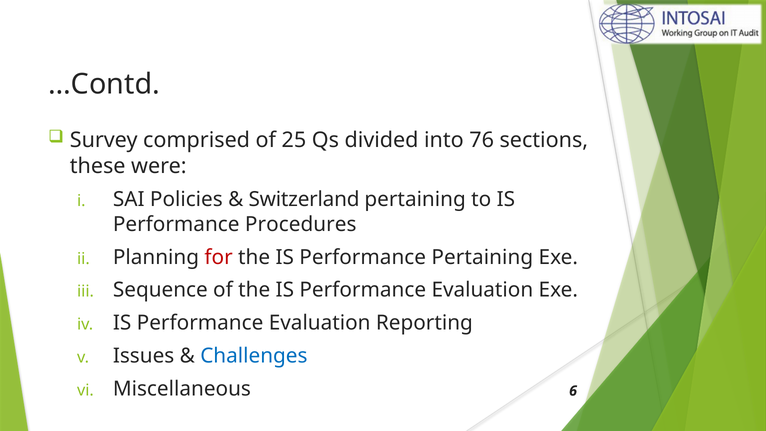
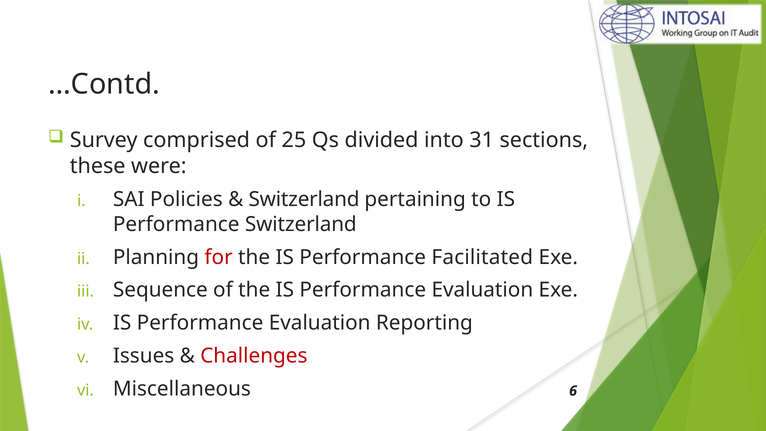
76: 76 -> 31
Performance Procedures: Procedures -> Switzerland
Performance Pertaining: Pertaining -> Facilitated
Challenges colour: blue -> red
